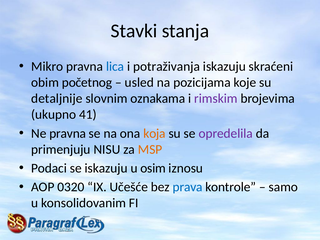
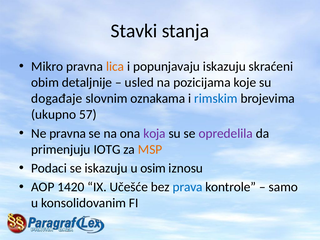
lica colour: blue -> orange
potraživanja: potraživanja -> popunjavaju
početnog: početnog -> detaljnije
detaljnije: detaljnije -> događaje
rimskim colour: purple -> blue
41: 41 -> 57
koja colour: orange -> purple
NISU: NISU -> IOTG
0320: 0320 -> 1420
